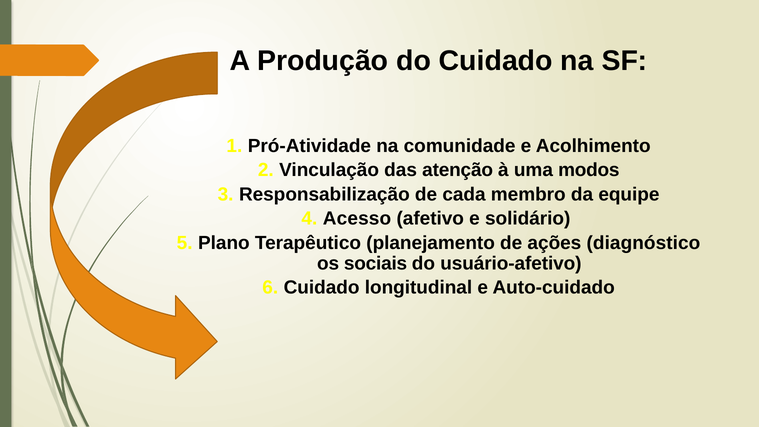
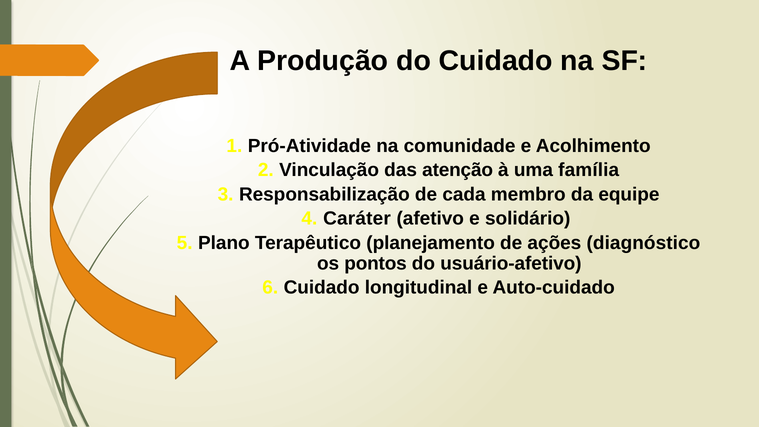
modos: modos -> família
Acesso: Acesso -> Caráter
sociais: sociais -> pontos
